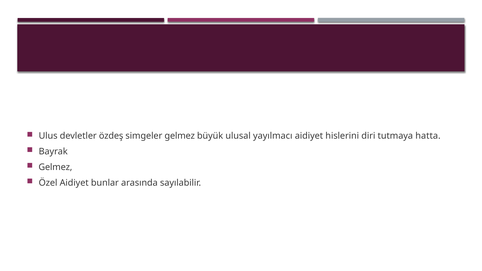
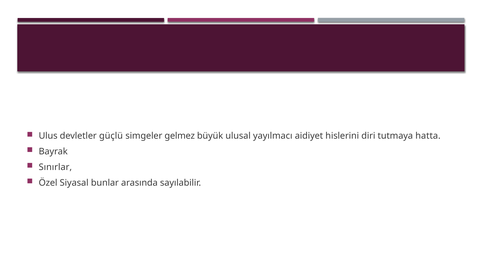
özdeş: özdeş -> güçlü
Gelmez at (55, 167): Gelmez -> Sınırlar
Özel Aidiyet: Aidiyet -> Siyasal
